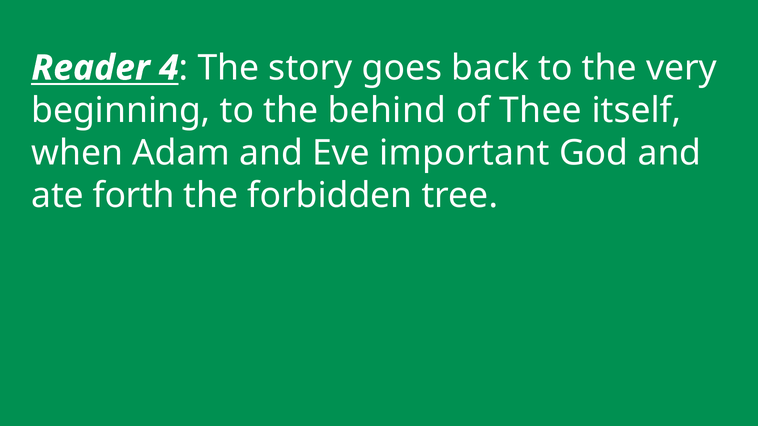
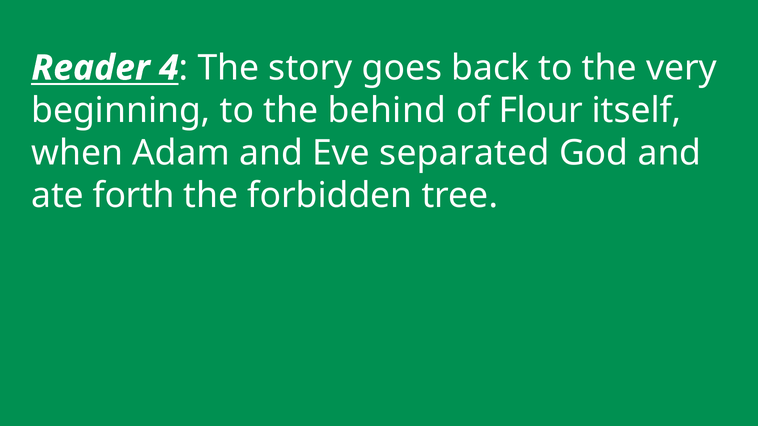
Thee: Thee -> Flour
important: important -> separated
